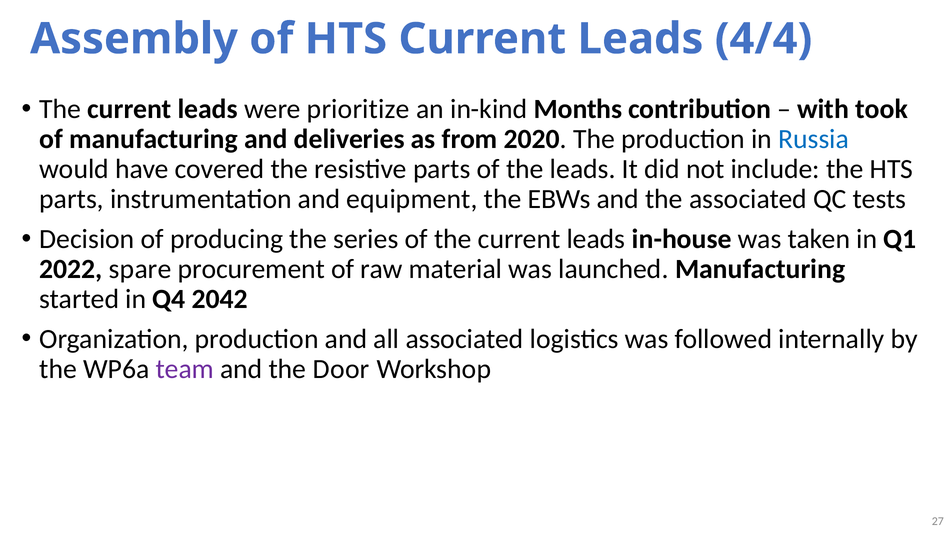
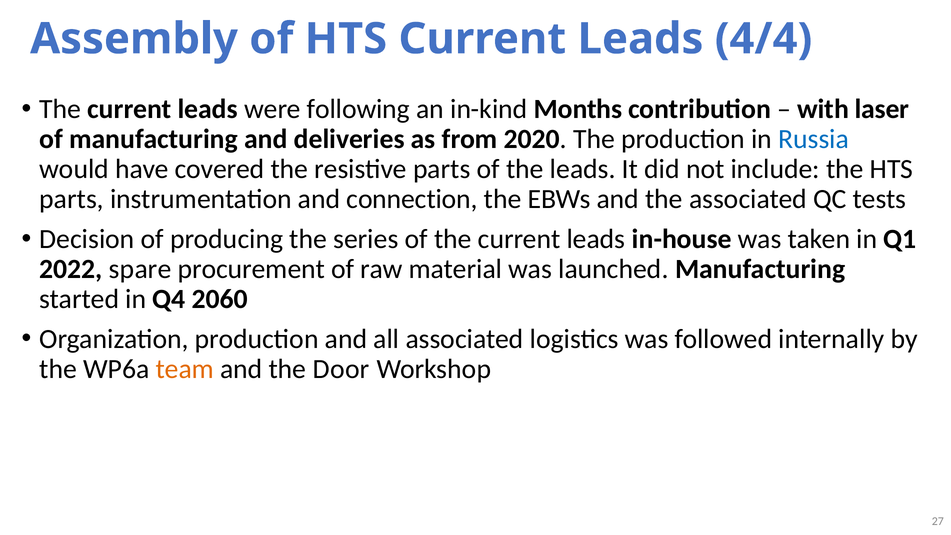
prioritize: prioritize -> following
took: took -> laser
equipment: equipment -> connection
2042: 2042 -> 2060
team colour: purple -> orange
